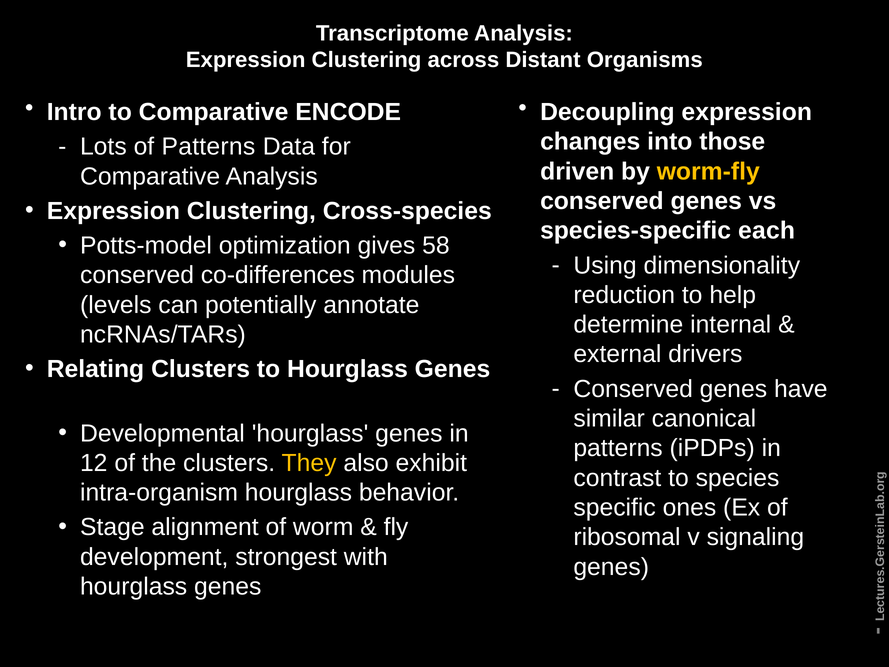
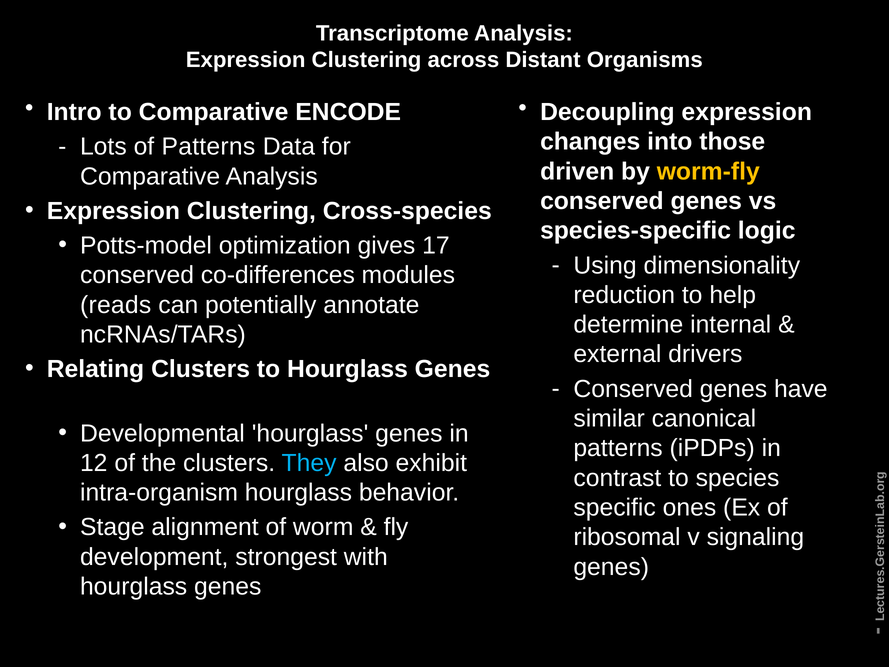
each: each -> logic
58: 58 -> 17
levels: levels -> reads
They colour: yellow -> light blue
